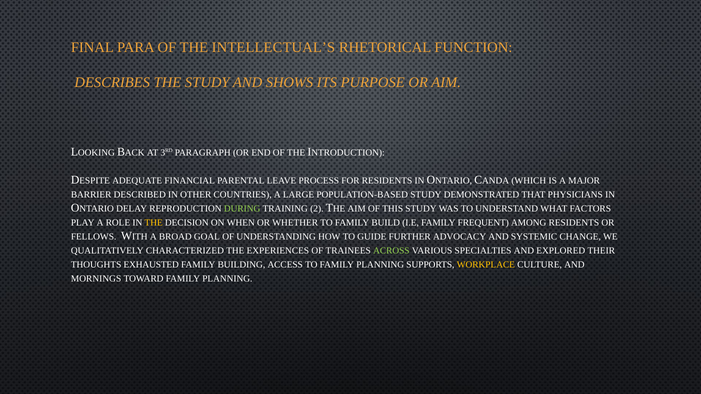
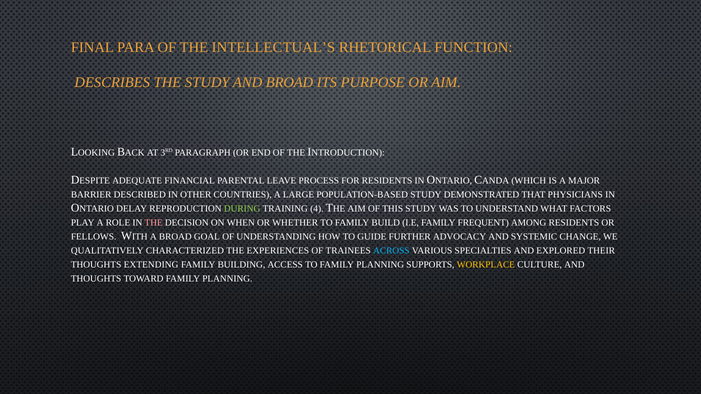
AND SHOWS: SHOWS -> BROAD
2: 2 -> 4
THE at (154, 223) colour: yellow -> pink
ACROSS colour: light green -> light blue
EXHAUSTED: EXHAUSTED -> EXTENDING
MORNINGS at (96, 279): MORNINGS -> THOUGHTS
